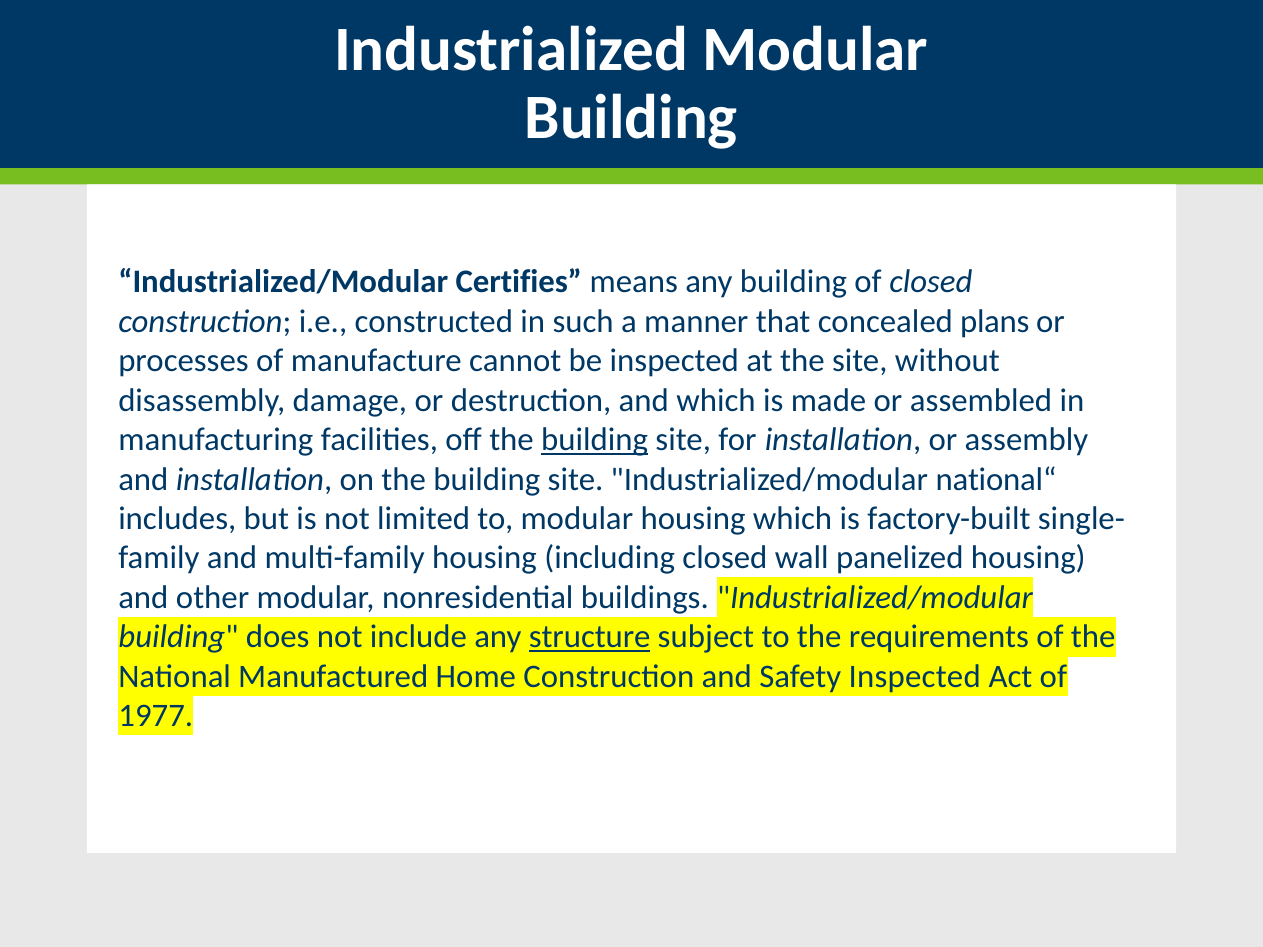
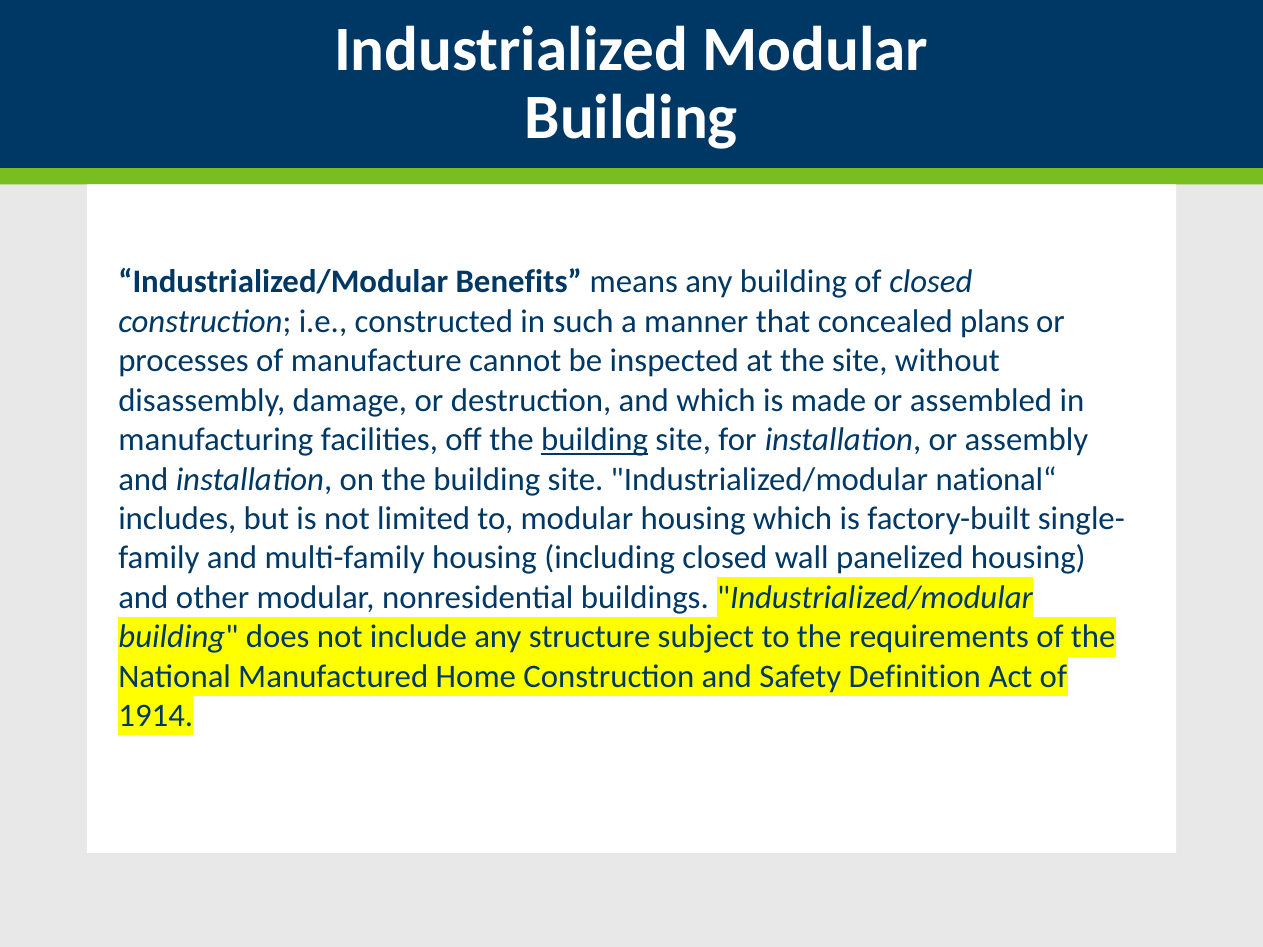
Certifies: Certifies -> Benefits
structure underline: present -> none
Safety Inspected: Inspected -> Definition
1977: 1977 -> 1914
